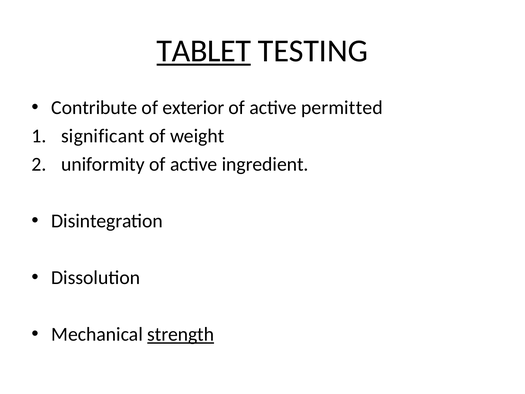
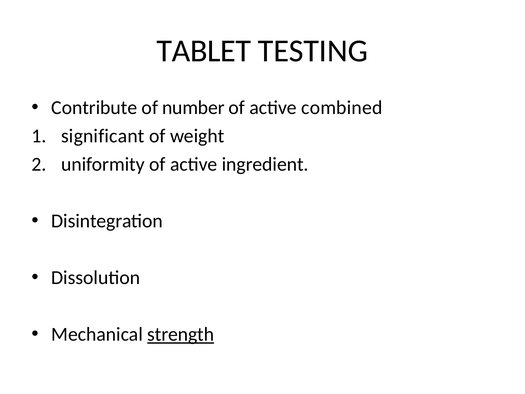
TABLET underline: present -> none
exterior: exterior -> number
permitted: permitted -> combined
